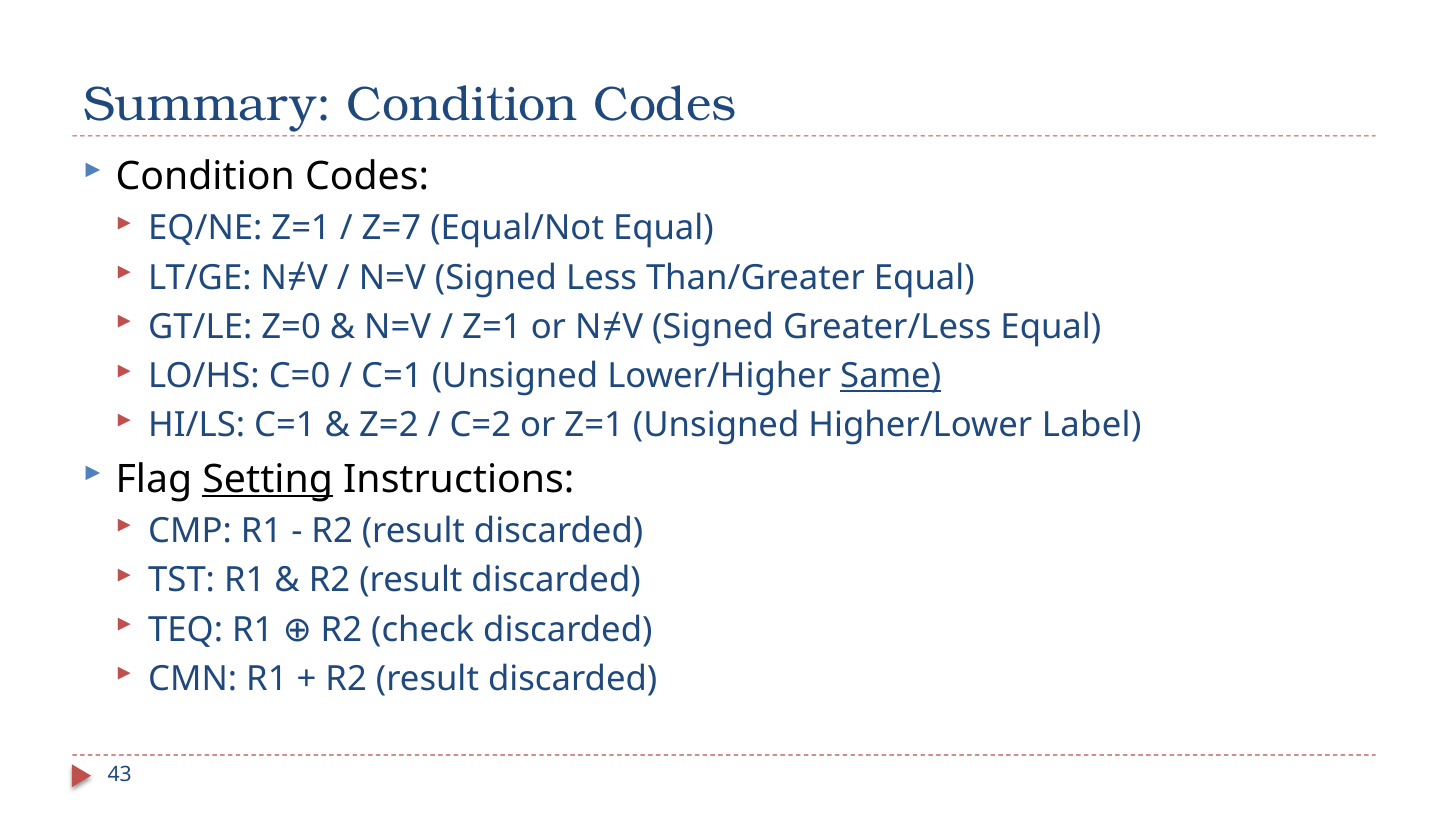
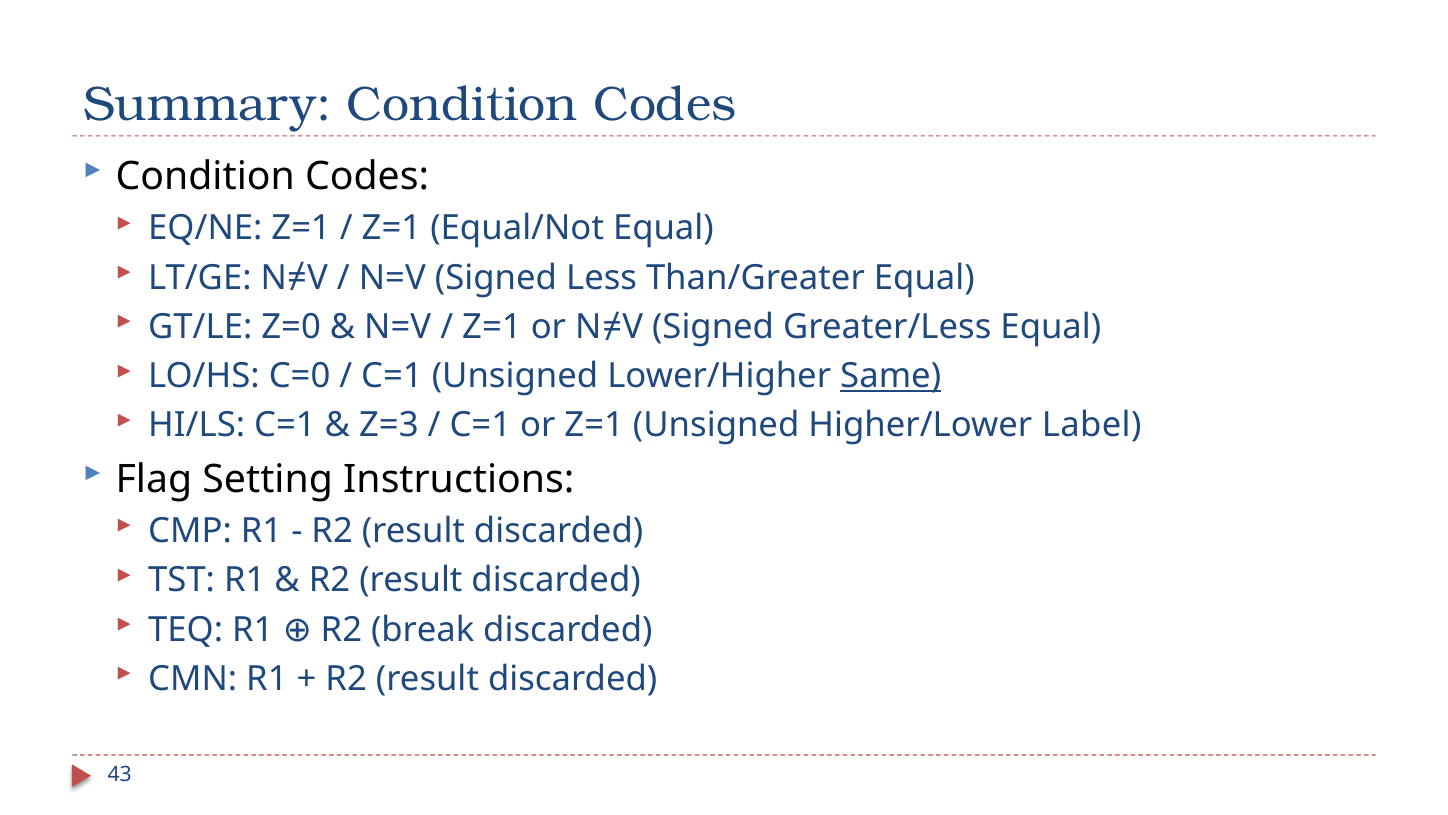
Z=7 at (391, 228): Z=7 -> Z=1
Z=2: Z=2 -> Z=3
C=2 at (480, 425): C=2 -> C=1
Setting underline: present -> none
check: check -> break
